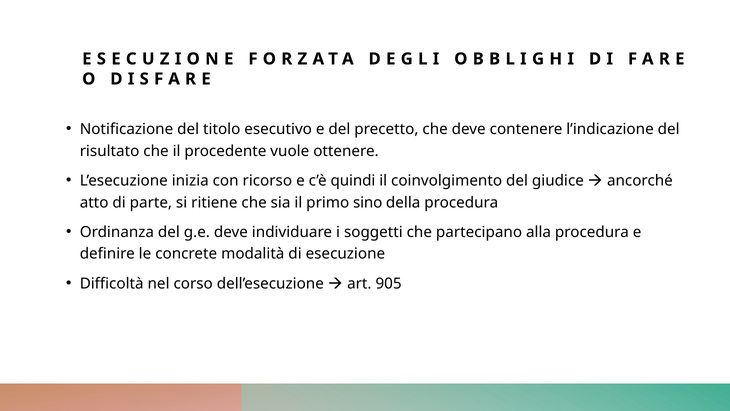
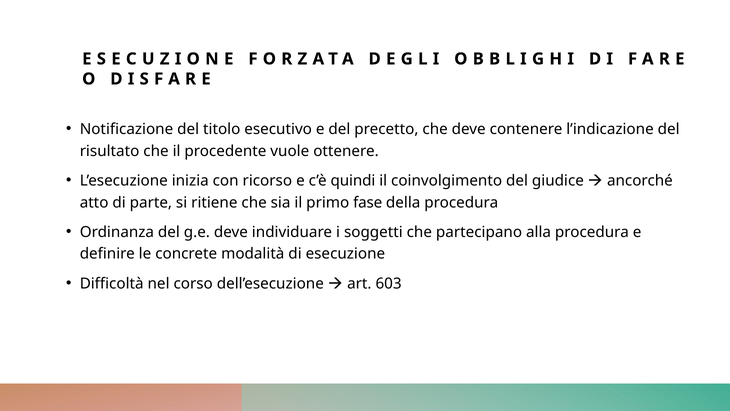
sino: sino -> fase
905: 905 -> 603
